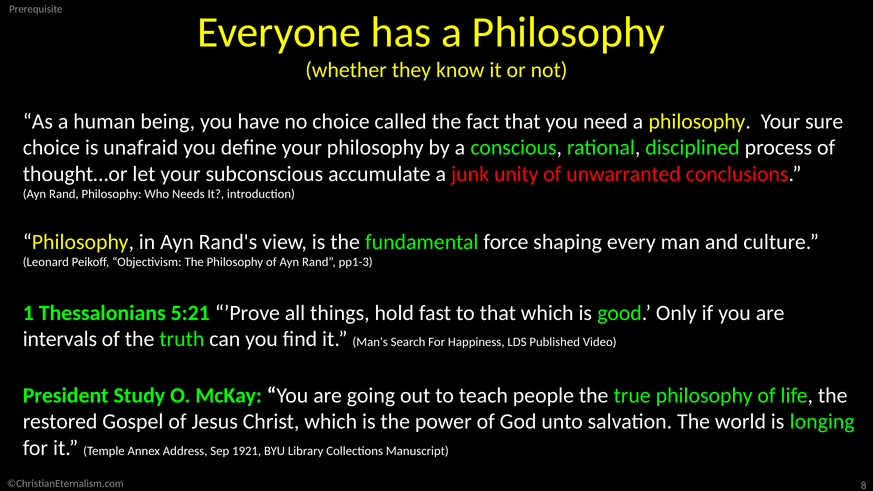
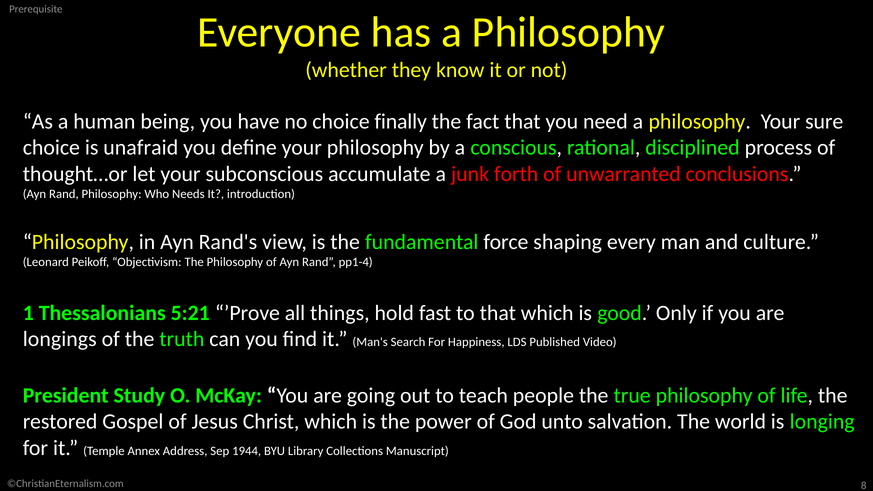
called: called -> finally
unity: unity -> forth
pp1-3: pp1-3 -> pp1-4
intervals: intervals -> longings
1921: 1921 -> 1944
